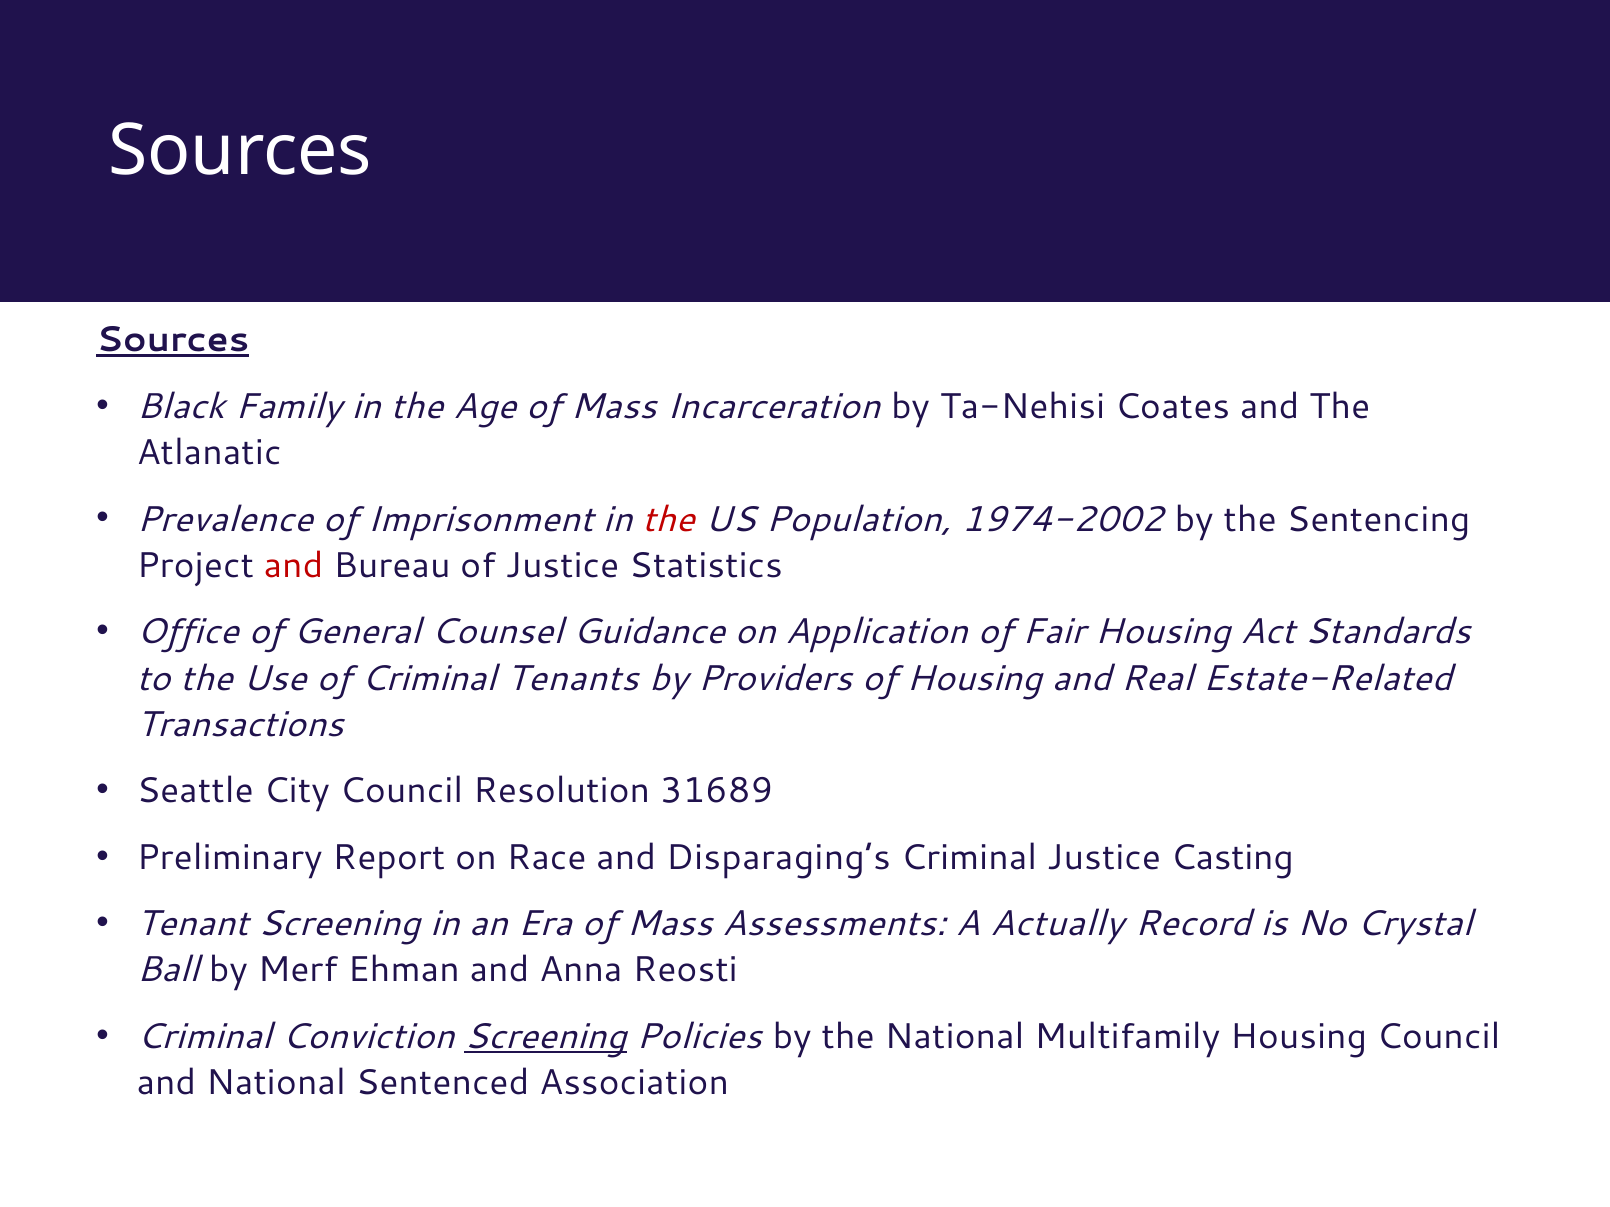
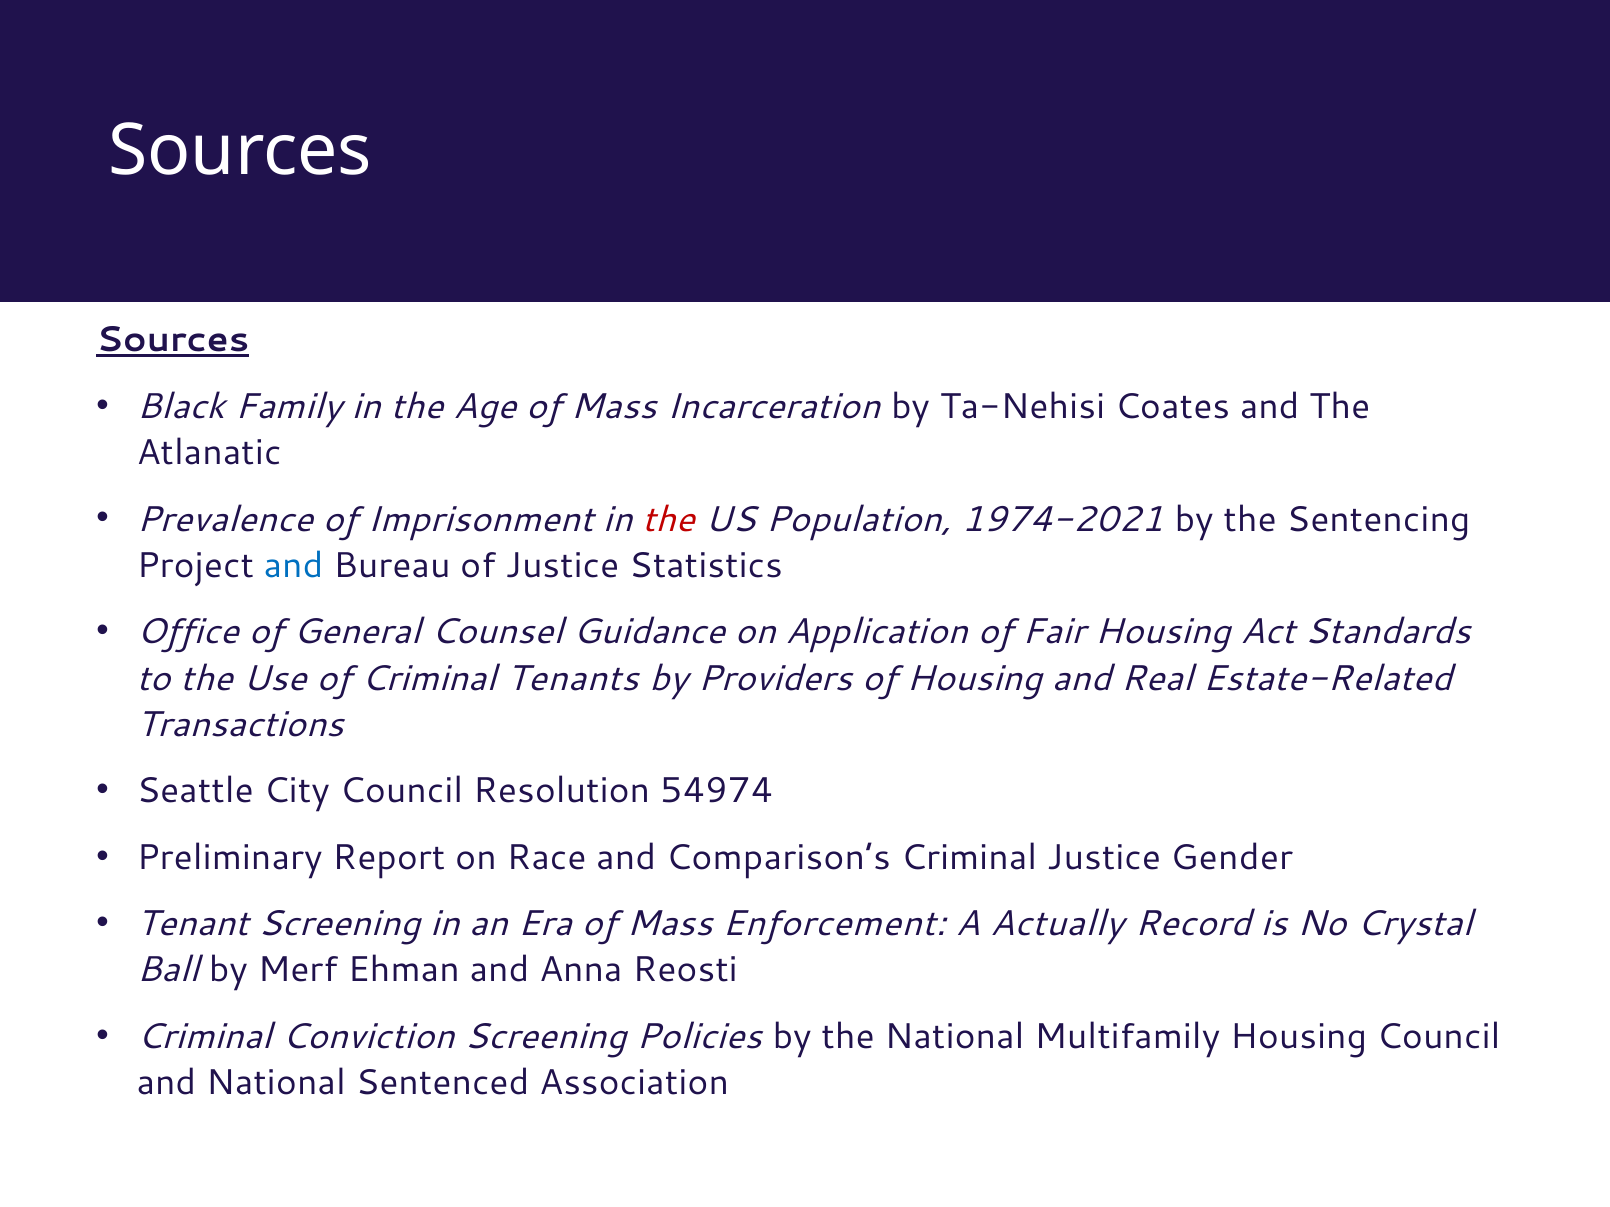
1974-2002: 1974-2002 -> 1974-2021
and at (293, 566) colour: red -> blue
31689: 31689 -> 54974
Disparaging’s: Disparaging’s -> Comparison’s
Casting: Casting -> Gender
Assessments: Assessments -> Enforcement
Screening at (546, 1037) underline: present -> none
